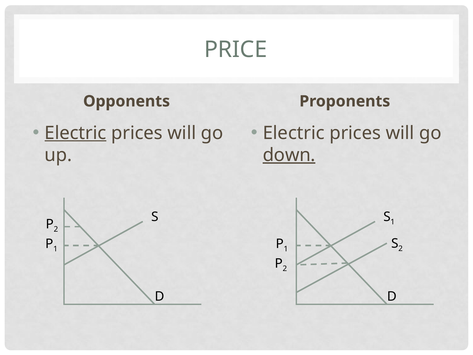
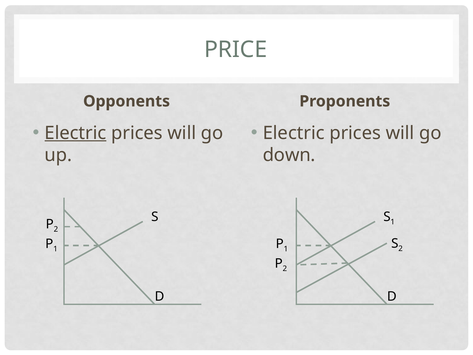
down underline: present -> none
